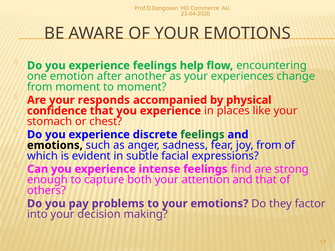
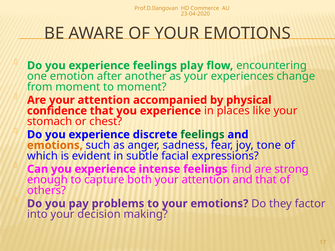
help: help -> play
Are your responds: responds -> attention
emotions at (55, 145) colour: black -> orange
joy from: from -> tone
